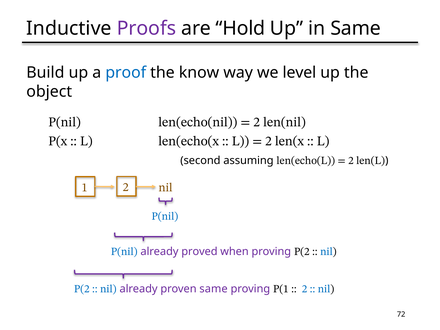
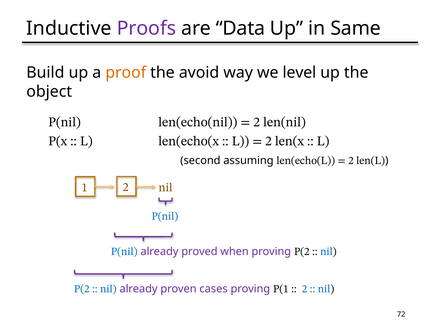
Hold: Hold -> Data
proof colour: blue -> orange
know: know -> avoid
proven same: same -> cases
